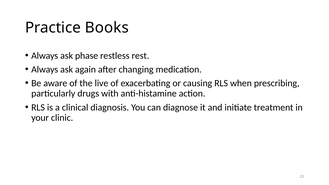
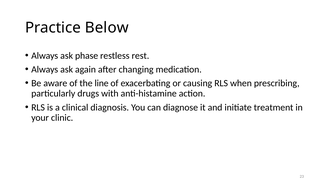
Books: Books -> Below
live: live -> line
